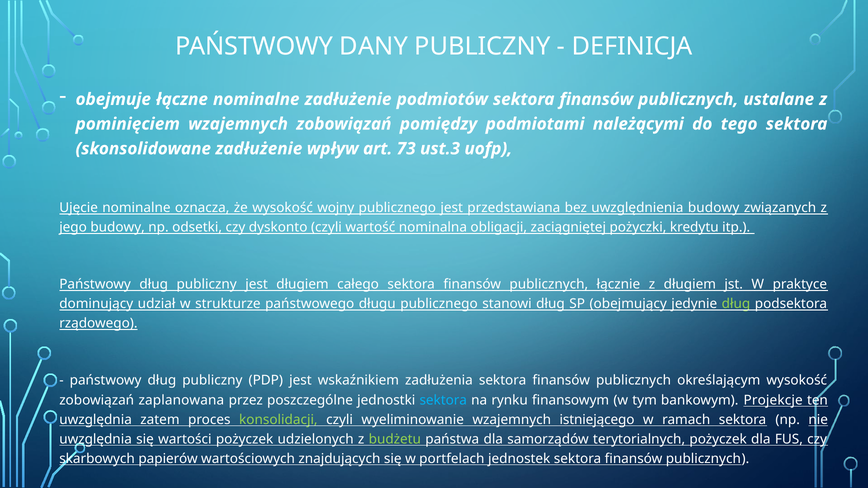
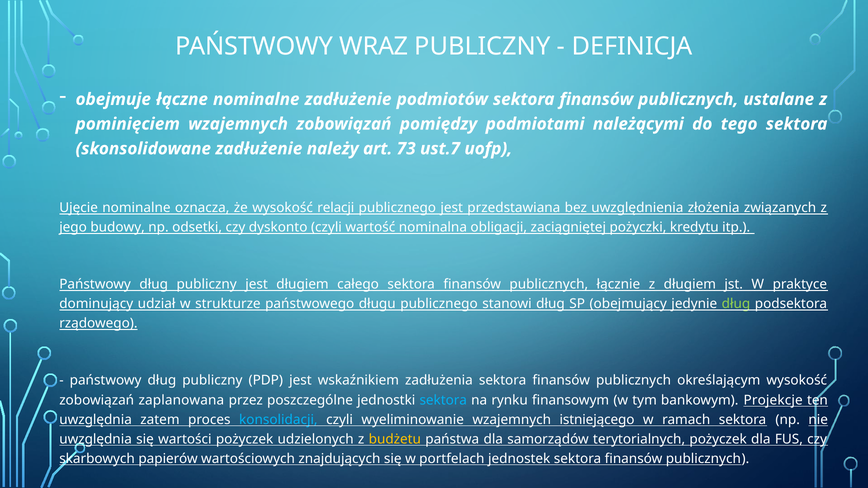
DANY: DANY -> WRAZ
wpływ: wpływ -> należy
ust.3: ust.3 -> ust.7
wojny: wojny -> relacji
uwzględnienia budowy: budowy -> złożenia
konsolidacji colour: light green -> light blue
budżetu colour: light green -> yellow
